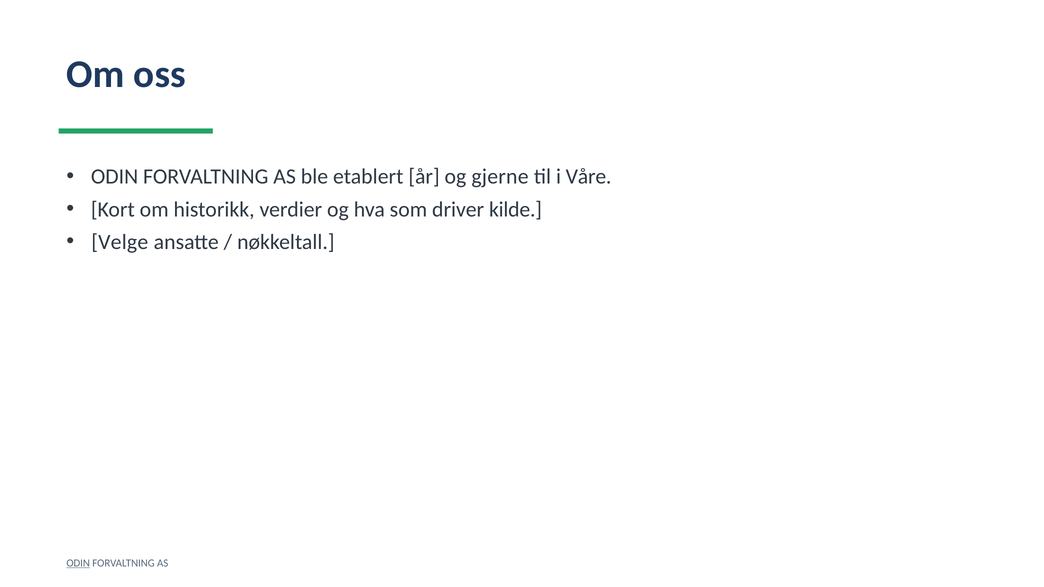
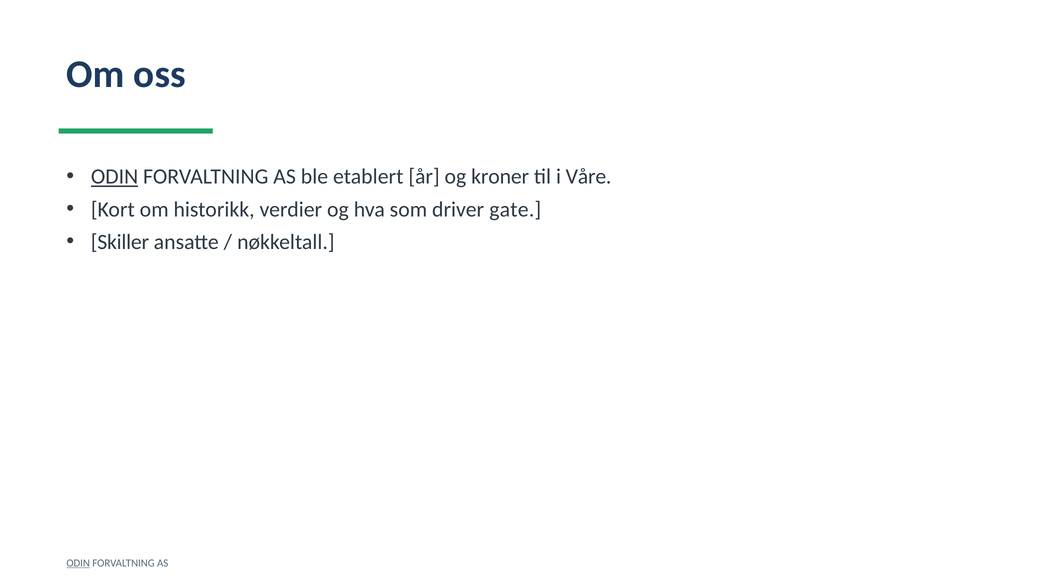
ODIN at (115, 177) underline: none -> present
gjerne: gjerne -> kroner
kilde: kilde -> gate
Velge: Velge -> Skiller
